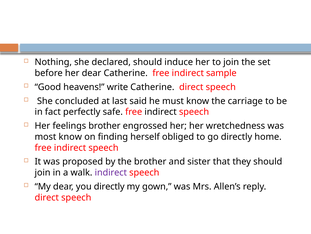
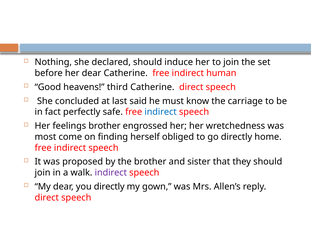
sample: sample -> human
write: write -> third
indirect at (161, 112) colour: black -> blue
most know: know -> come
